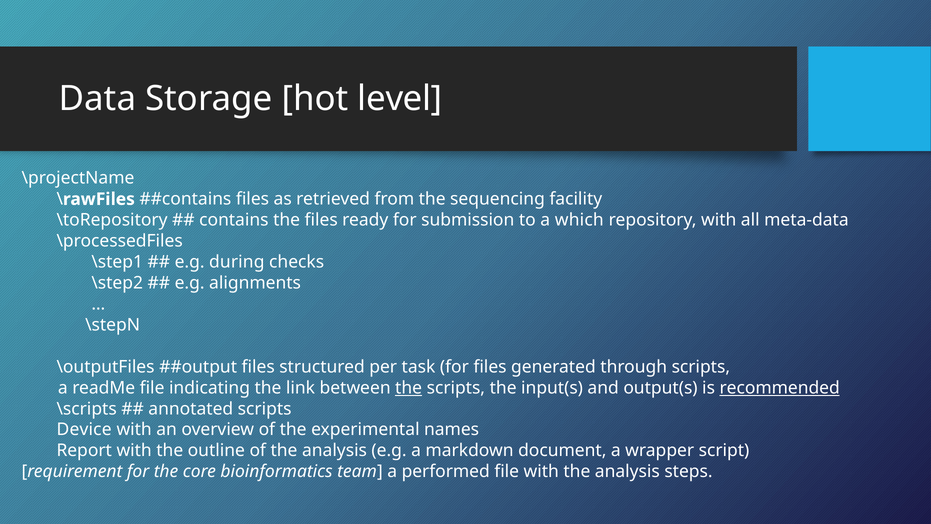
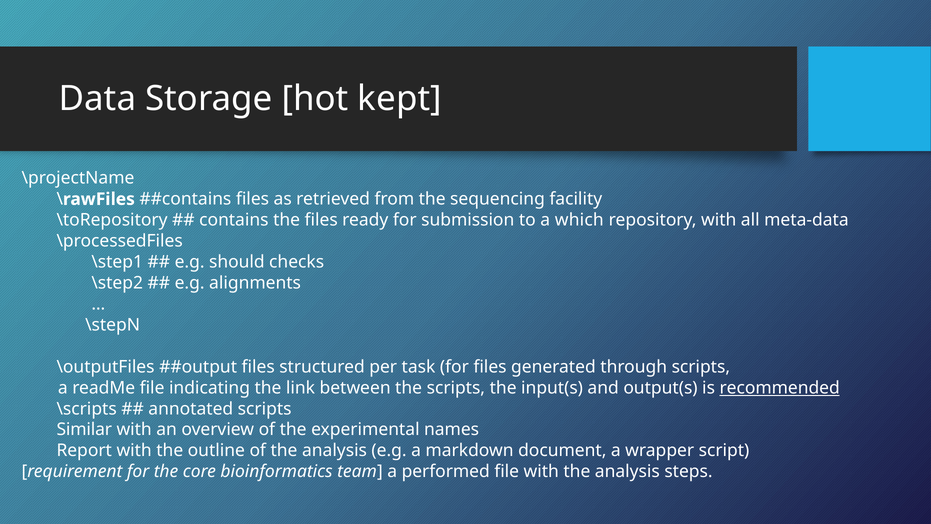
level: level -> kept
during: during -> should
the at (409, 388) underline: present -> none
Device: Device -> Similar
